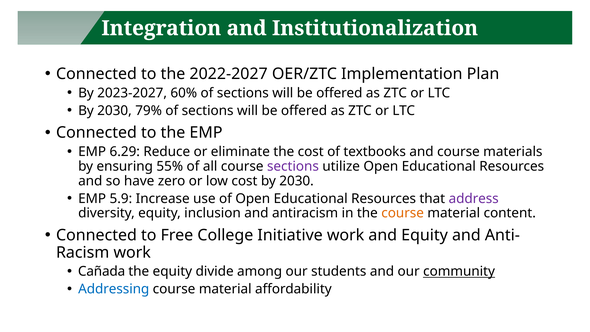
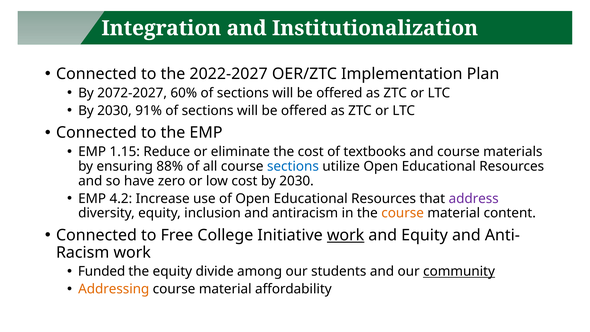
2023-2027: 2023-2027 -> 2072-2027
79%: 79% -> 91%
6.29: 6.29 -> 1.15
55%: 55% -> 88%
sections at (293, 166) colour: purple -> blue
5.9: 5.9 -> 4.2
work at (346, 235) underline: none -> present
Cañada: Cañada -> Funded
Addressing colour: blue -> orange
